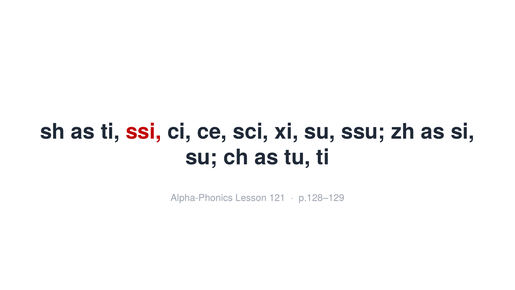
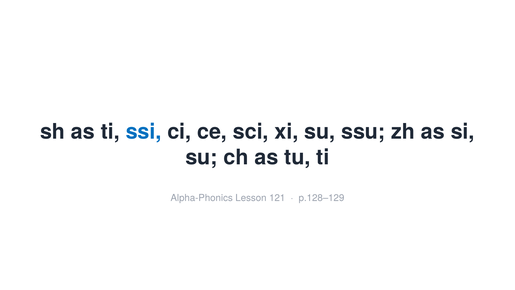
ssi colour: red -> blue
